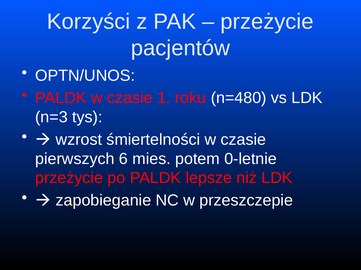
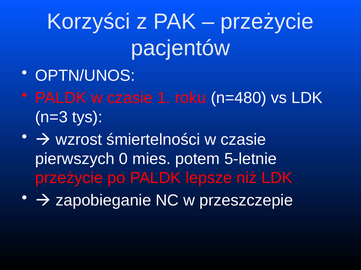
6: 6 -> 0
0-letnie: 0-letnie -> 5-letnie
